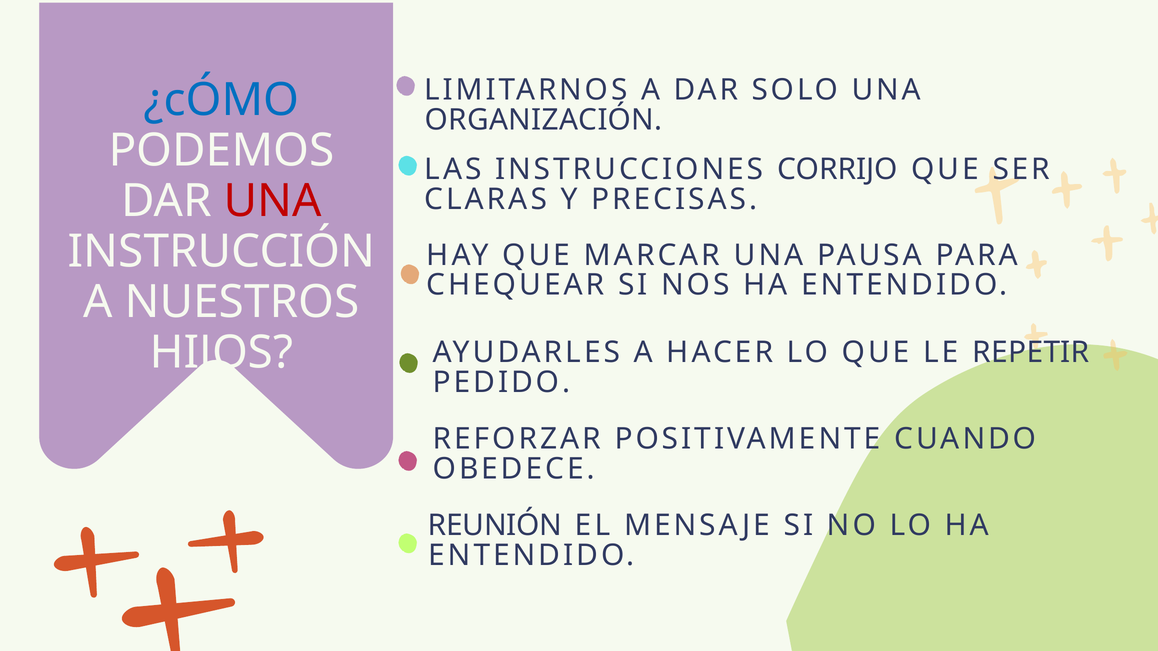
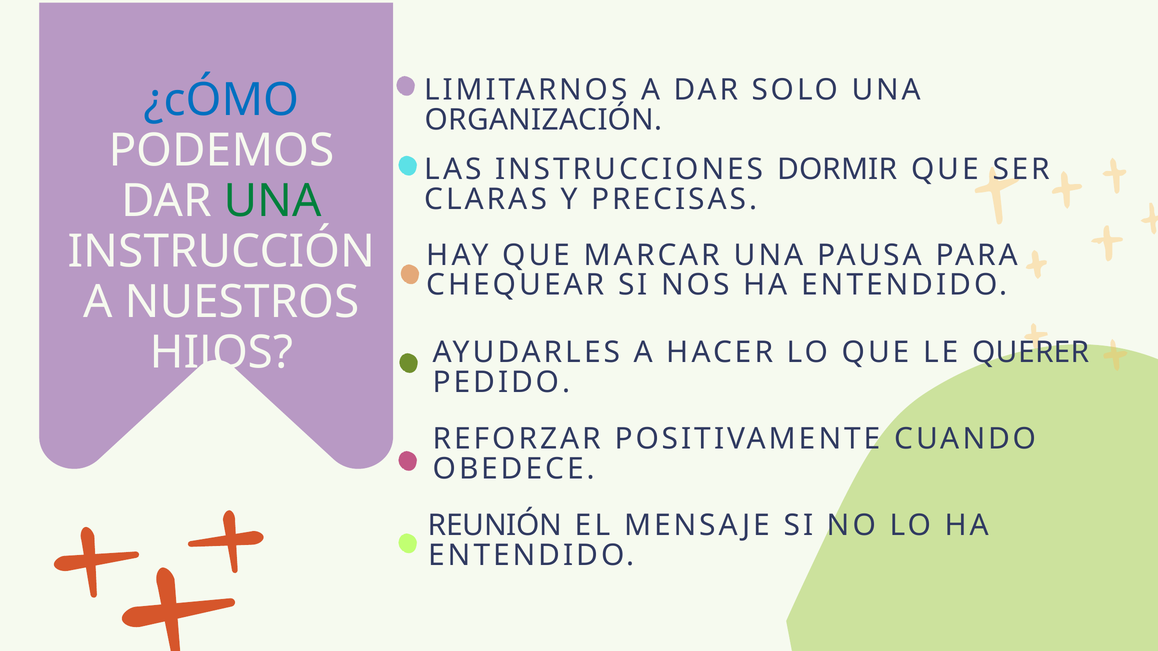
CORRIJO: CORRIJO -> DORMIR
UNA at (273, 201) colour: red -> green
REPETIR: REPETIR -> QUERER
